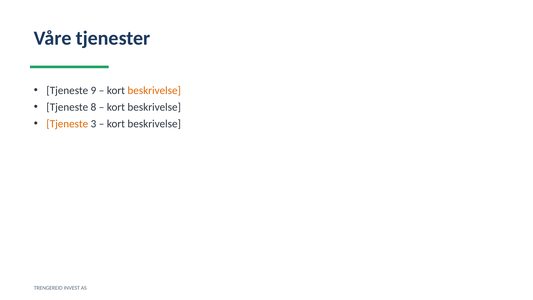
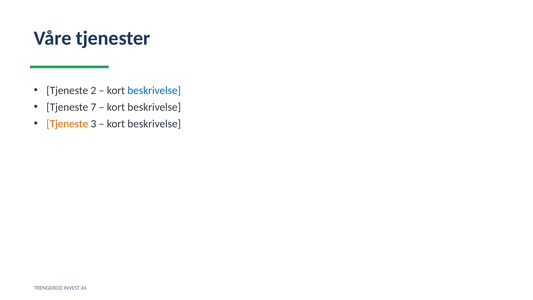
9: 9 -> 2
beskrivelse at (154, 90) colour: orange -> blue
8: 8 -> 7
